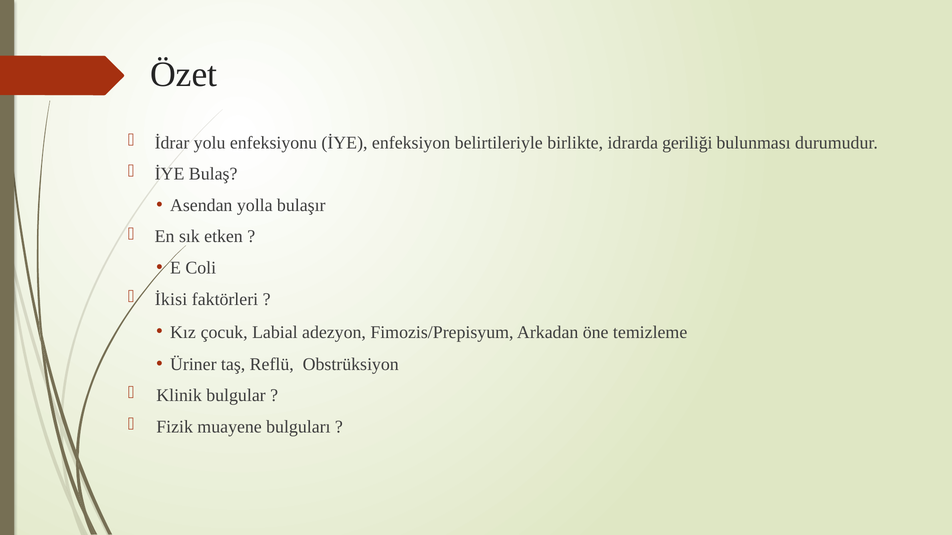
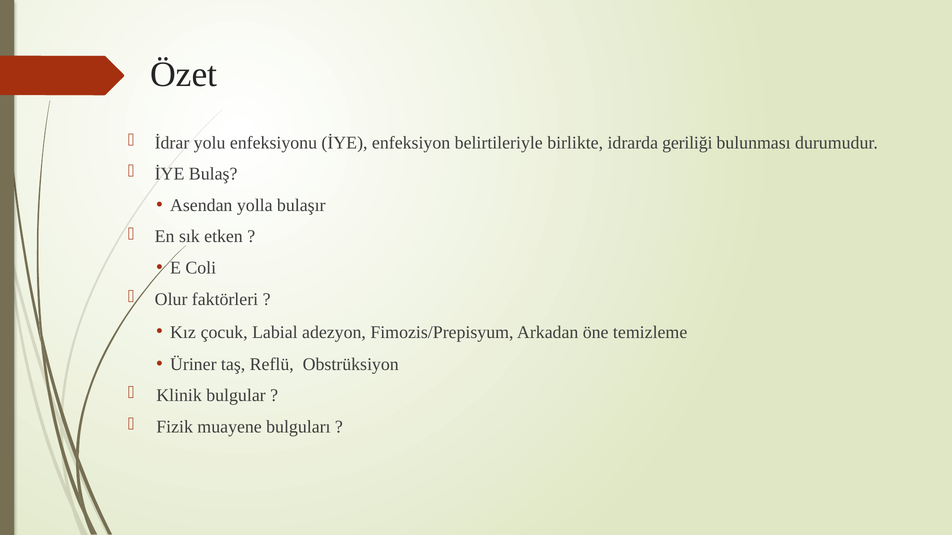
İkisi: İkisi -> Olur
